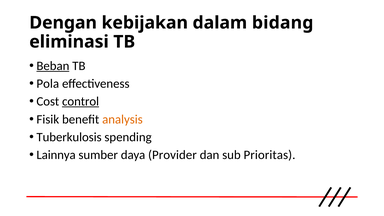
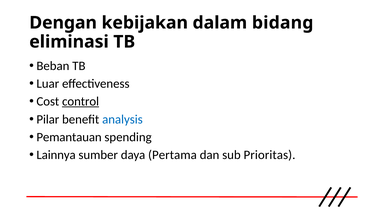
Beban underline: present -> none
Pola: Pola -> Luar
Fisik: Fisik -> Pilar
analysis colour: orange -> blue
Tuberkulosis: Tuberkulosis -> Pemantauan
Provider: Provider -> Pertama
